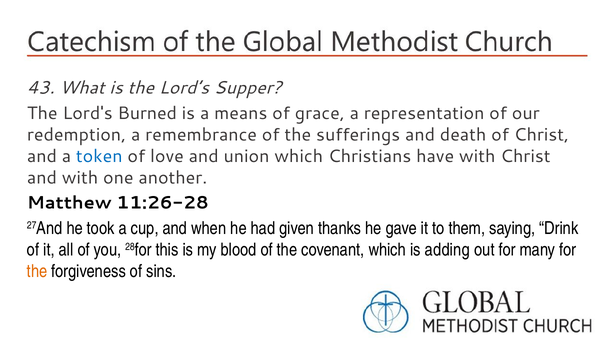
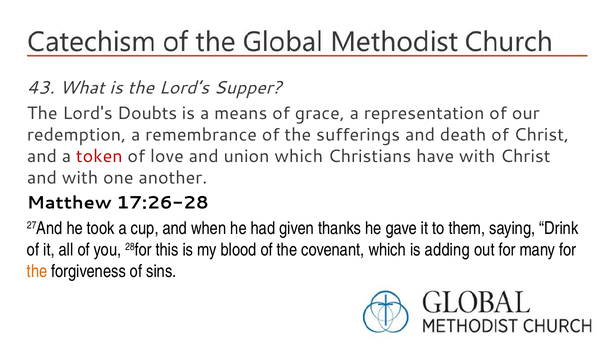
Burned: Burned -> Doubts
token colour: blue -> red
11:26-28: 11:26-28 -> 17:26-28
